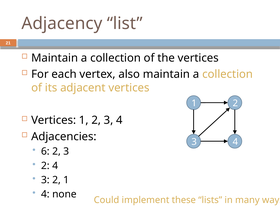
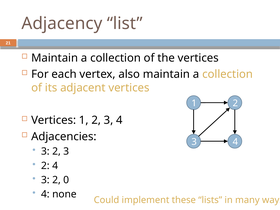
6 at (45, 151): 6 -> 3
2 1: 1 -> 0
